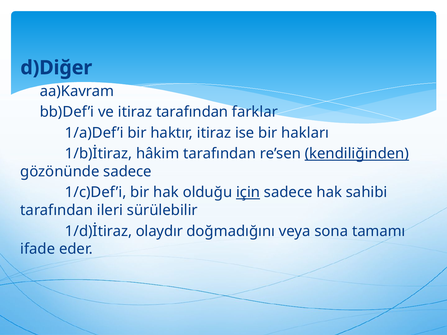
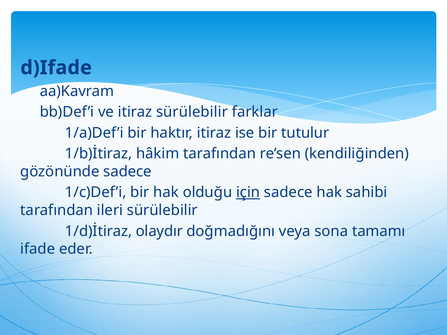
d)Diğer: d)Diğer -> d)Ifade
itiraz tarafından: tarafından -> sürülebilir
hakları: hakları -> tutulur
kendiliğinden underline: present -> none
